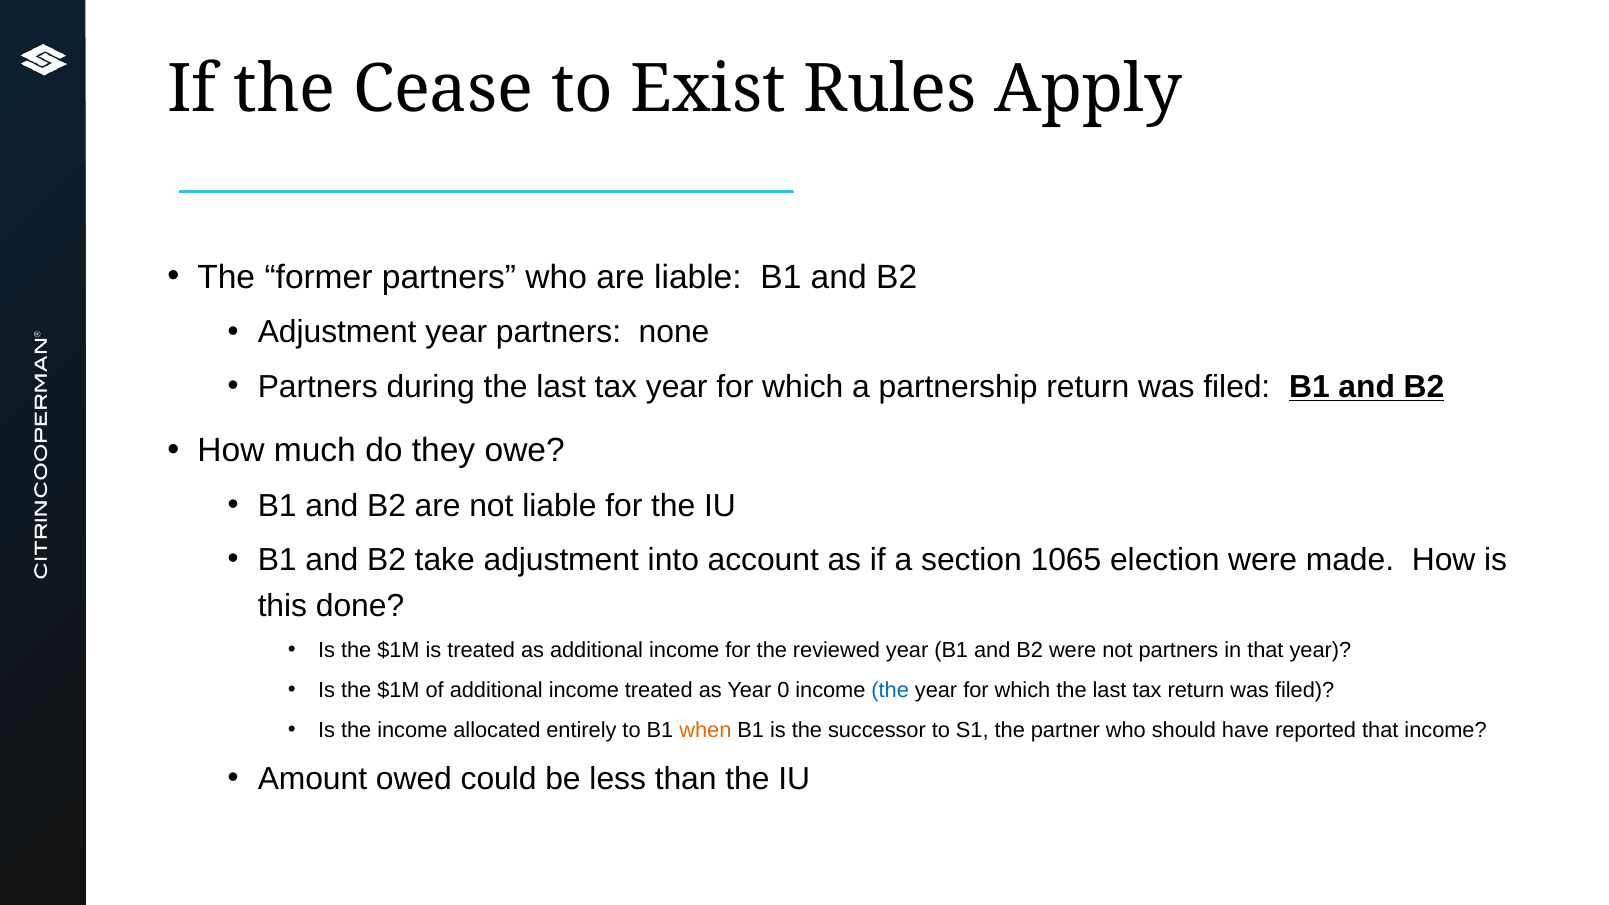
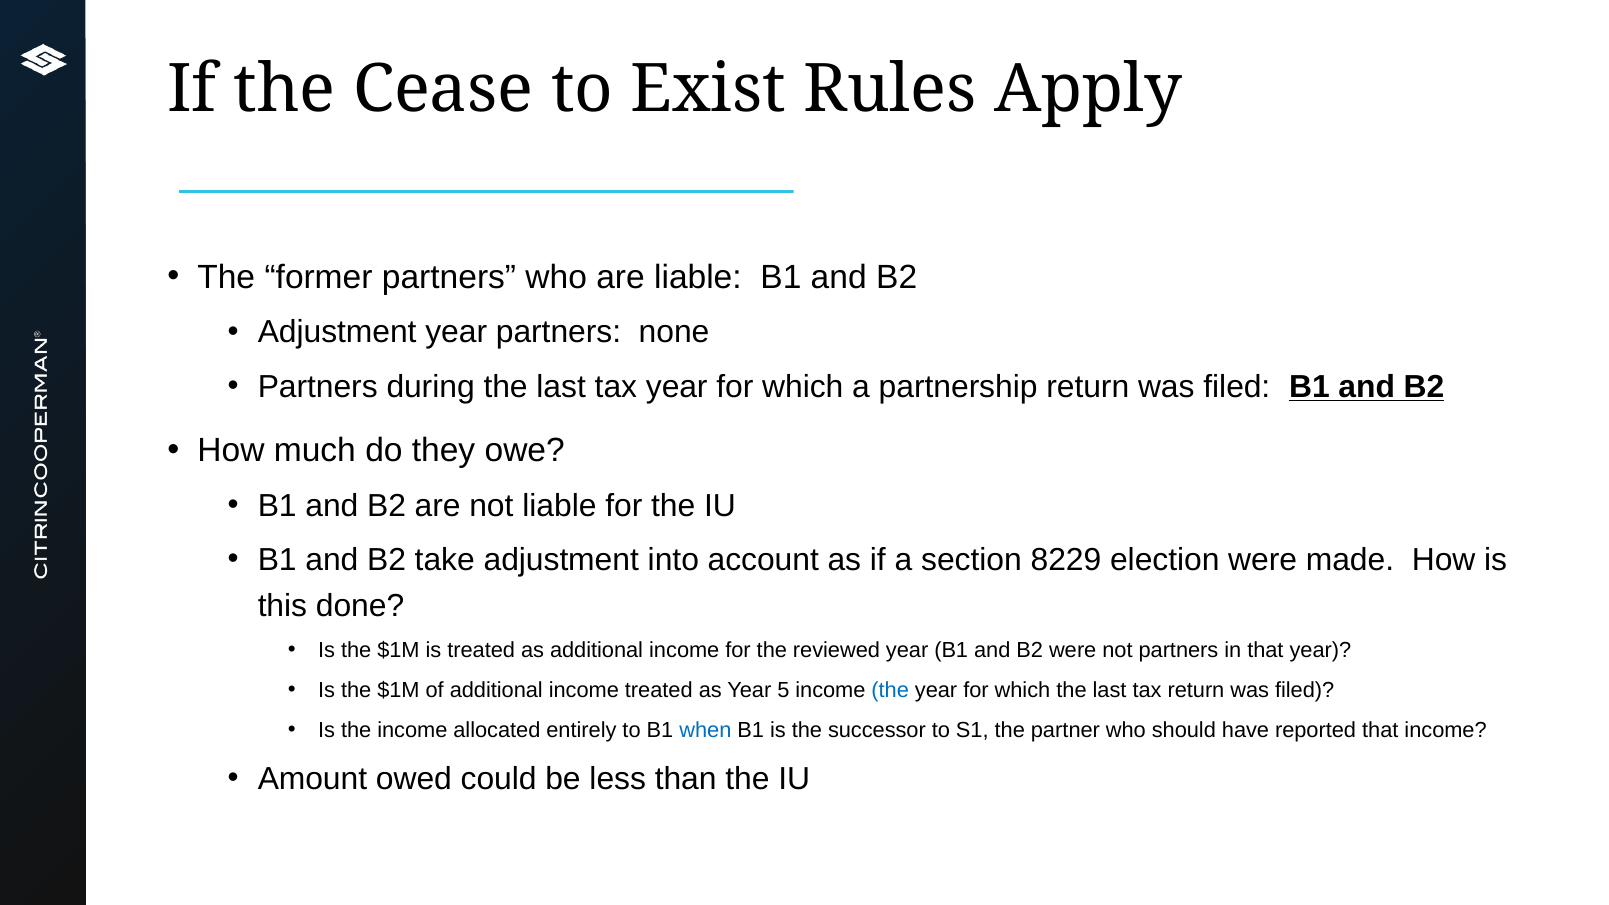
1065: 1065 -> 8229
0: 0 -> 5
when colour: orange -> blue
